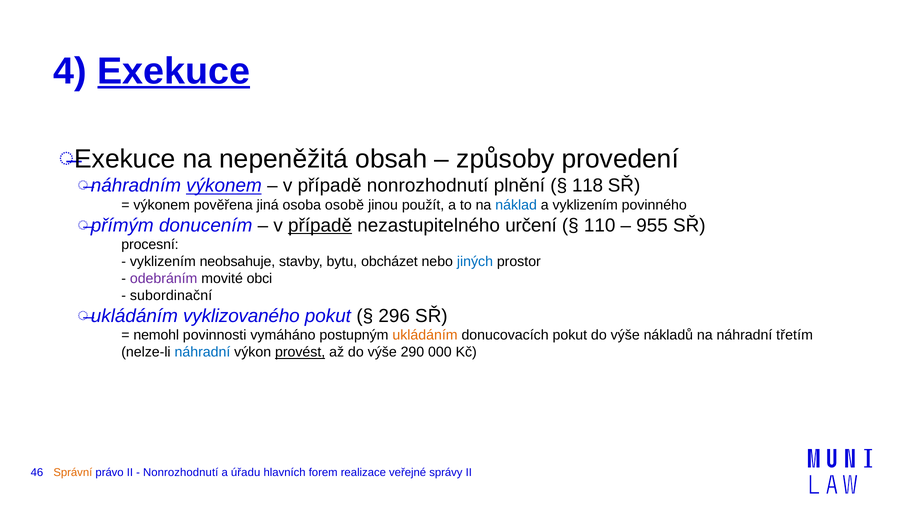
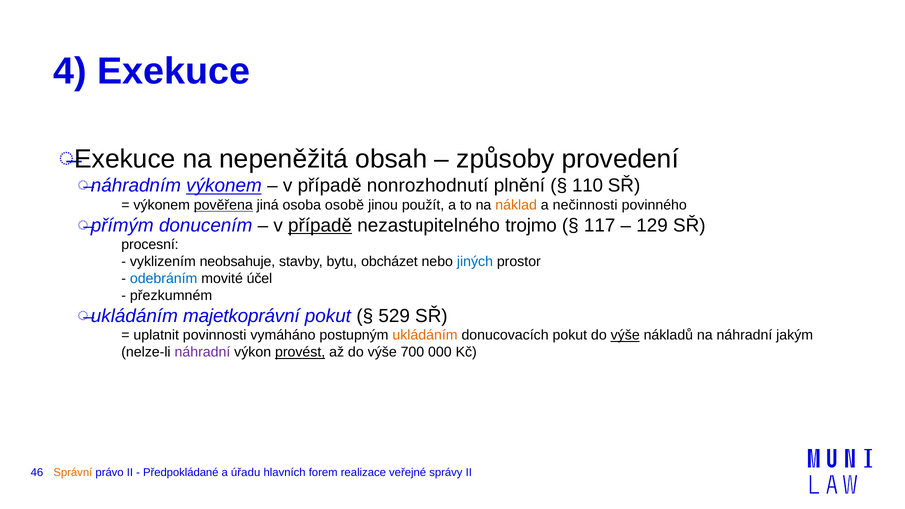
Exekuce at (174, 71) underline: present -> none
118: 118 -> 110
pověřena underline: none -> present
náklad colour: blue -> orange
a vyklizením: vyklizením -> nečinnosti
určení: určení -> trojmo
110: 110 -> 117
955: 955 -> 129
odebráním colour: purple -> blue
obci: obci -> účel
subordinační: subordinační -> přezkumném
vyklizovaného: vyklizovaného -> majetkoprávní
296: 296 -> 529
nemohl: nemohl -> uplatnit
výše at (625, 335) underline: none -> present
třetím: třetím -> jakým
náhradní at (202, 352) colour: blue -> purple
290: 290 -> 700
Nonrozhodnutí at (181, 472): Nonrozhodnutí -> Předpokládané
